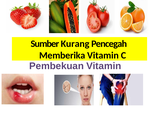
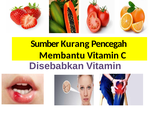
Memberika: Memberika -> Membantu
Pembekuan: Pembekuan -> Disebabkan
